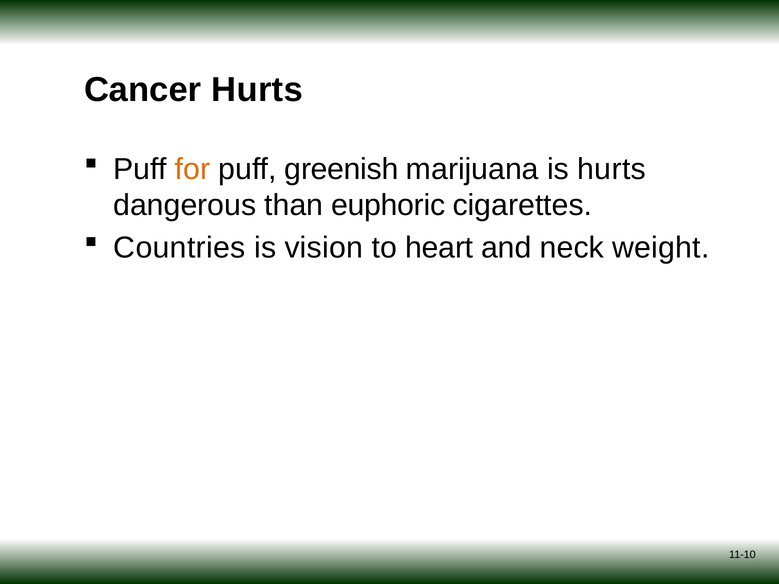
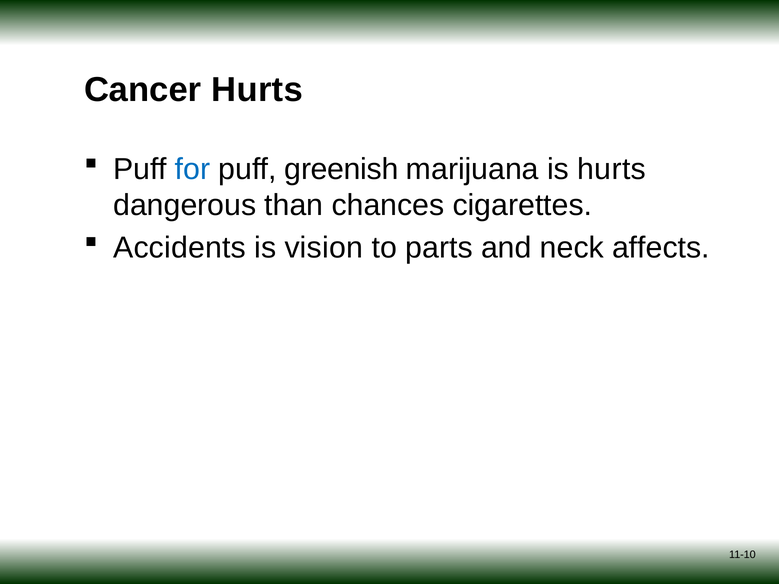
for colour: orange -> blue
euphoric: euphoric -> chances
Countries: Countries -> Accidents
heart: heart -> parts
weight: weight -> affects
